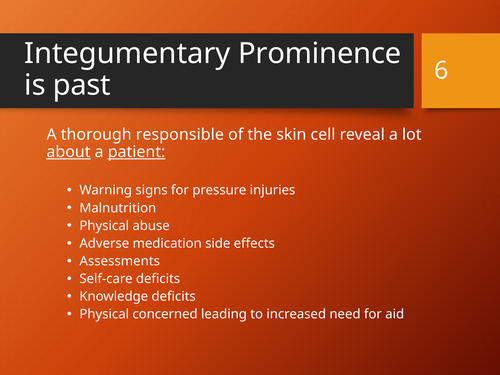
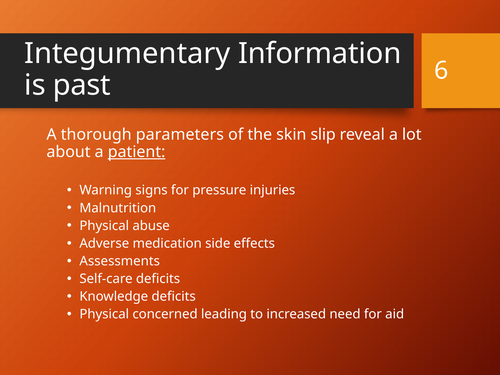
Prominence: Prominence -> Information
responsible: responsible -> parameters
cell: cell -> slip
about underline: present -> none
